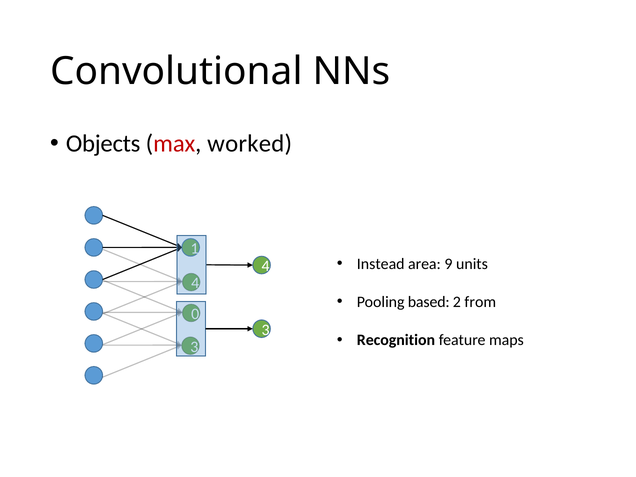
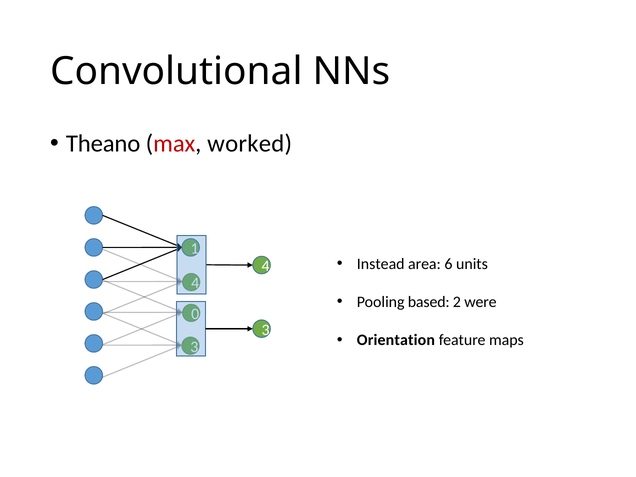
Objects: Objects -> Theano
9: 9 -> 6
from: from -> were
Recognition: Recognition -> Orientation
